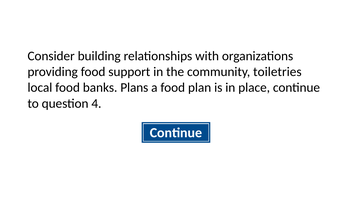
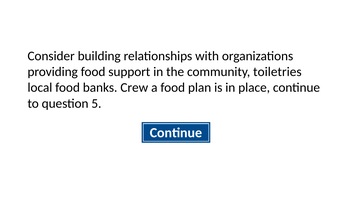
Plans: Plans -> Crew
4: 4 -> 5
